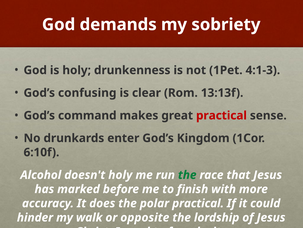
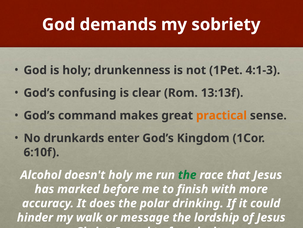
practical at (221, 115) colour: red -> orange
polar practical: practical -> drinking
opposite: opposite -> message
